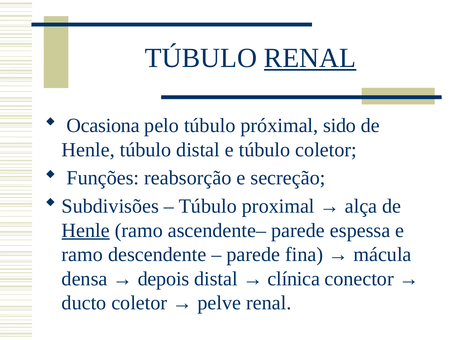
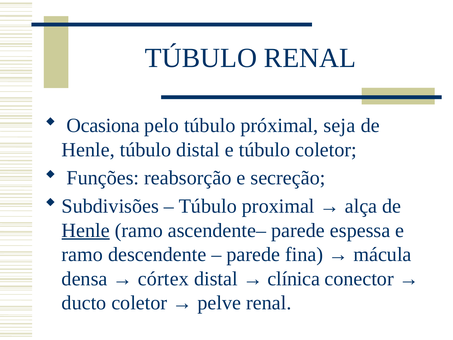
RENAL at (310, 58) underline: present -> none
sido: sido -> seja
depois: depois -> córtex
